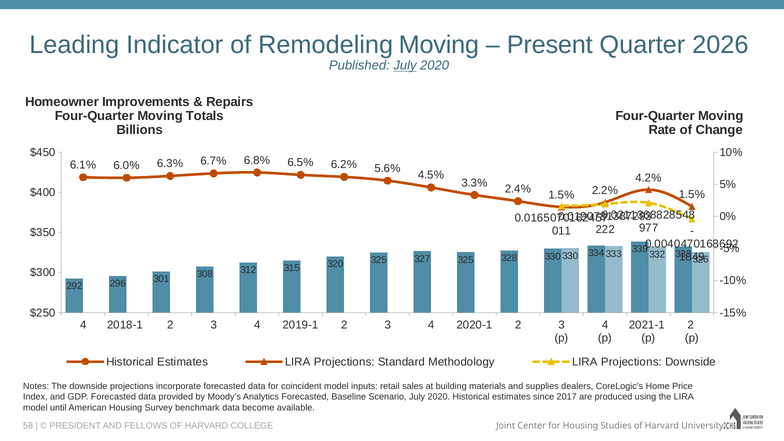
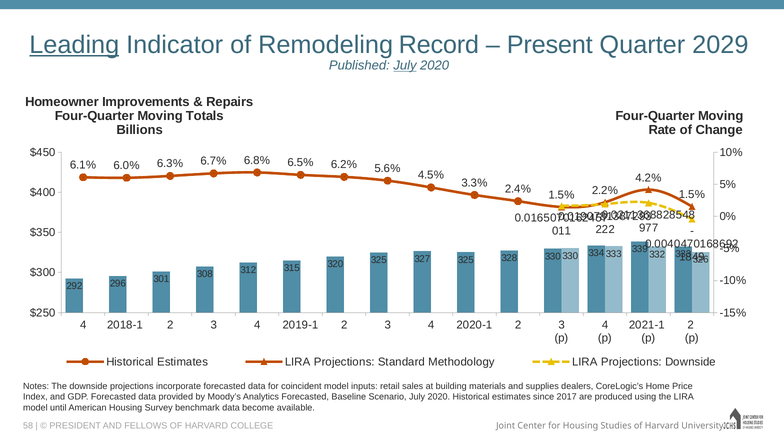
Leading underline: none -> present
Remodeling Moving: Moving -> Record
2026: 2026 -> 2029
